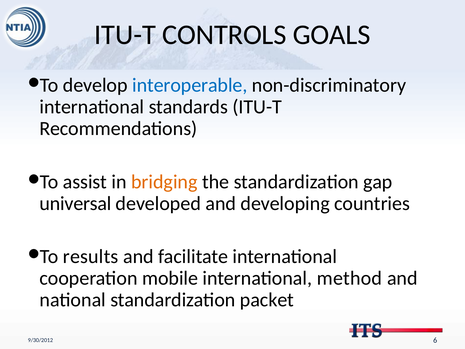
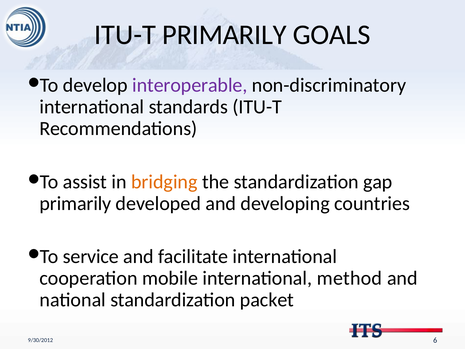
ITU-T CONTROLS: CONTROLS -> PRIMARILY
interoperable colour: blue -> purple
universal at (75, 203): universal -> primarily
results: results -> service
